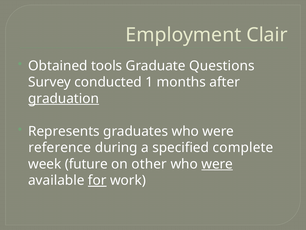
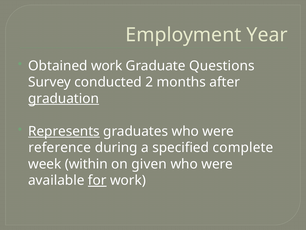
Clair: Clair -> Year
Obtained tools: tools -> work
1: 1 -> 2
Represents underline: none -> present
future: future -> within
other: other -> given
were at (217, 164) underline: present -> none
